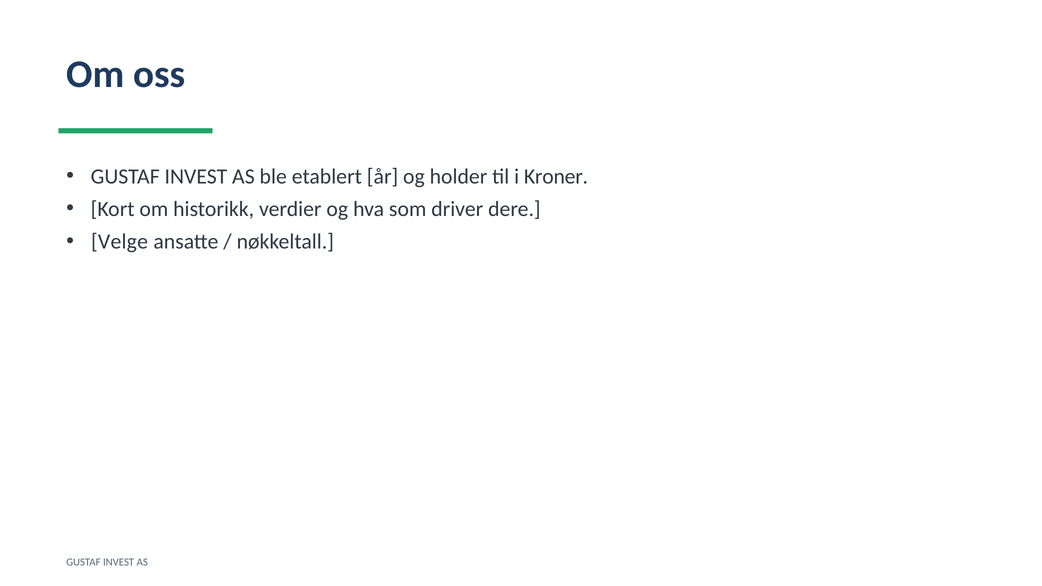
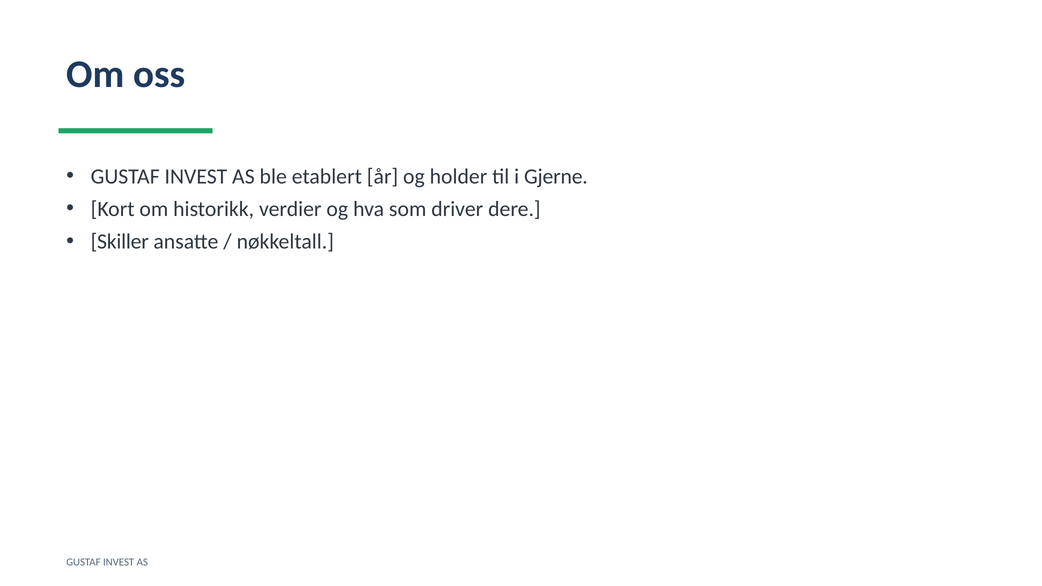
Kroner: Kroner -> Gjerne
Velge: Velge -> Skiller
